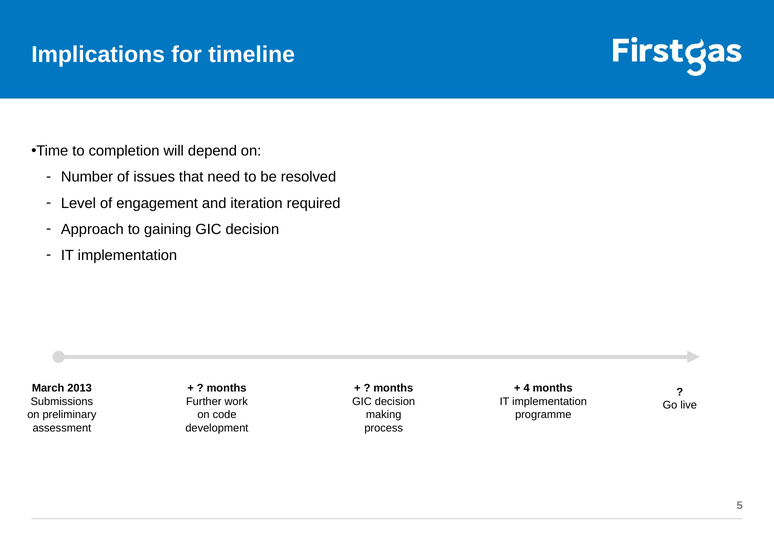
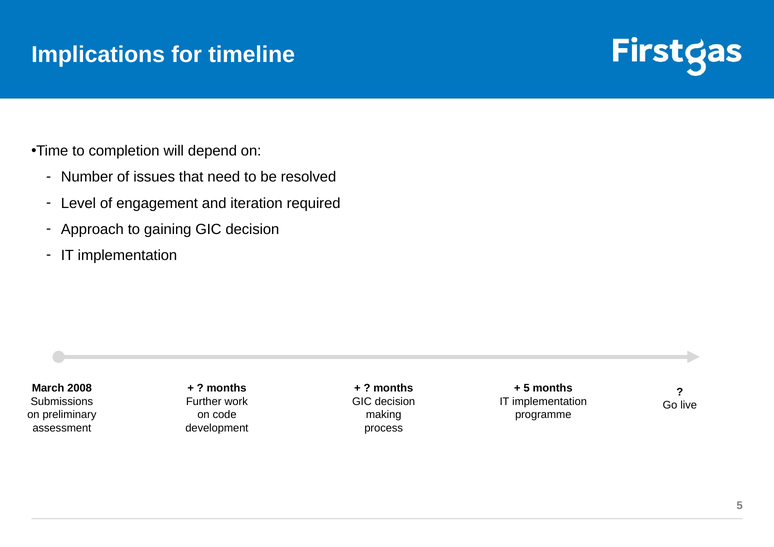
2013: 2013 -> 2008
4 at (527, 388): 4 -> 5
